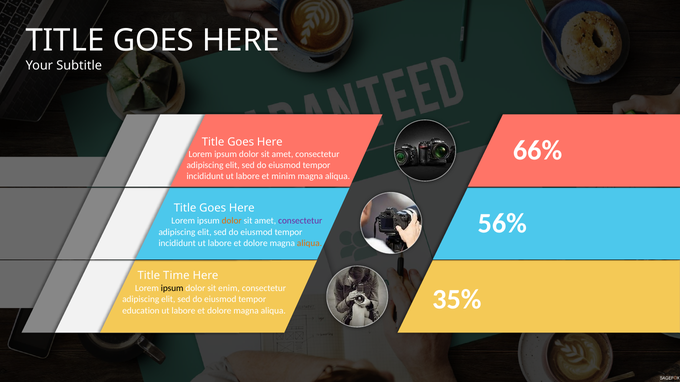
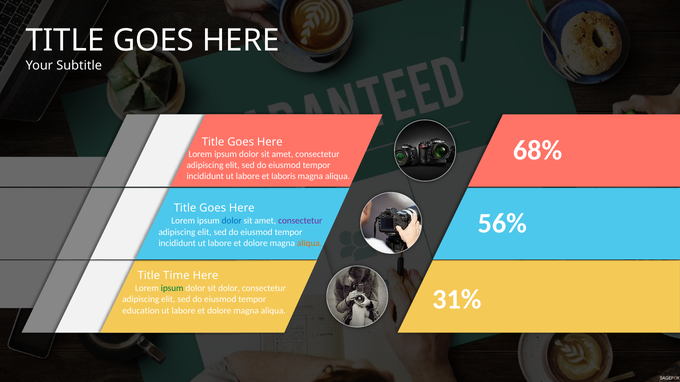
66%: 66% -> 68%
minim: minim -> laboris
dolor at (232, 221) colour: orange -> blue
ipsum at (172, 289) colour: black -> green
sit enim: enim -> dolor
35%: 35% -> 31%
